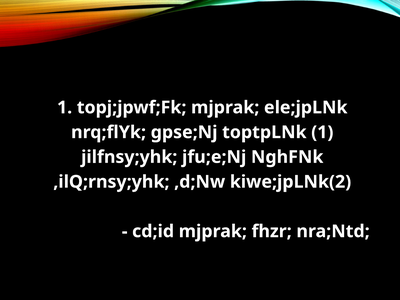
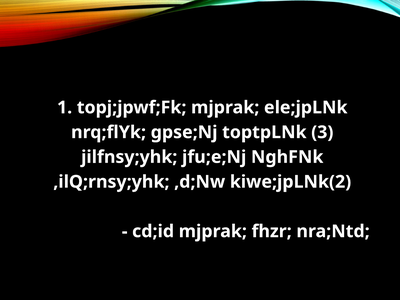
toptpLNk 1: 1 -> 3
